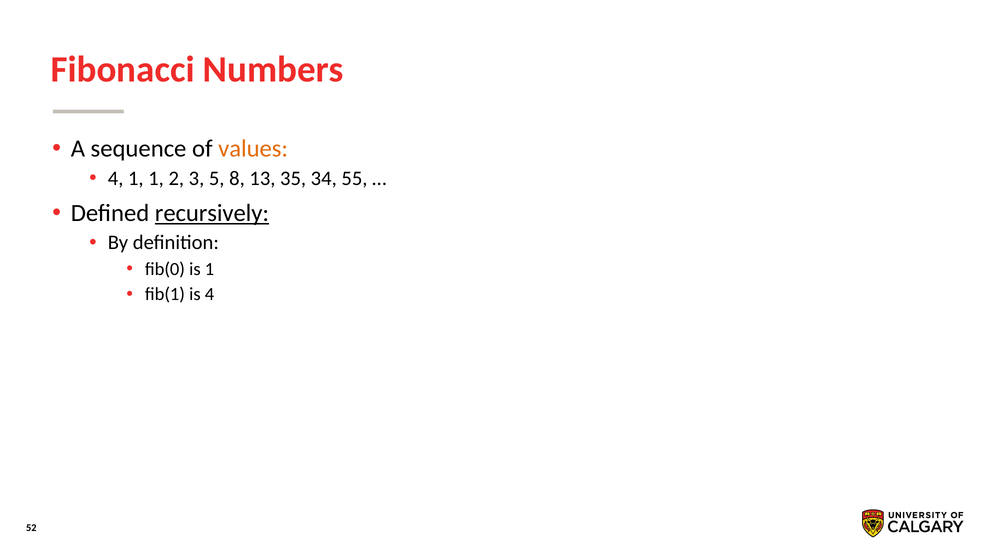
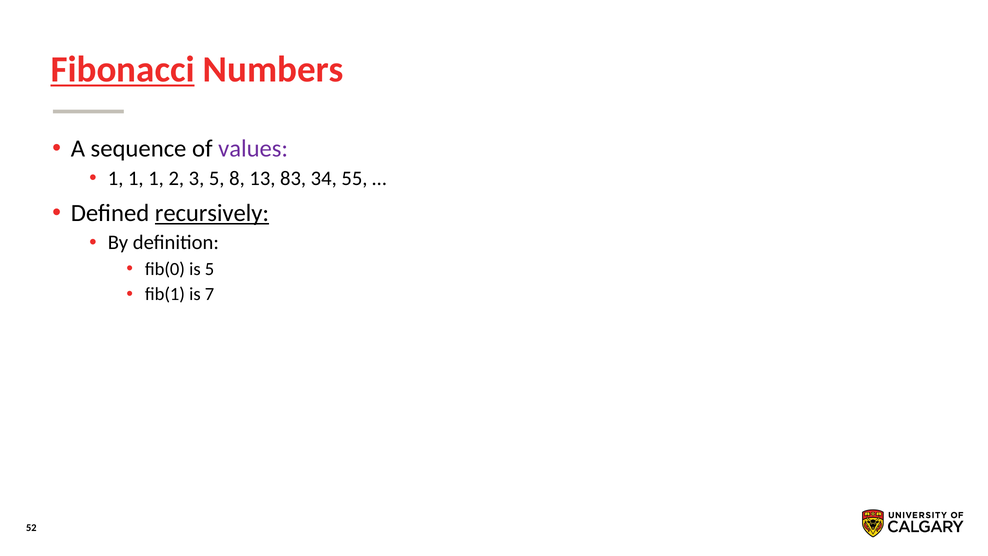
Fibonacci underline: none -> present
values colour: orange -> purple
4 at (116, 178): 4 -> 1
35: 35 -> 83
is 1: 1 -> 5
is 4: 4 -> 7
